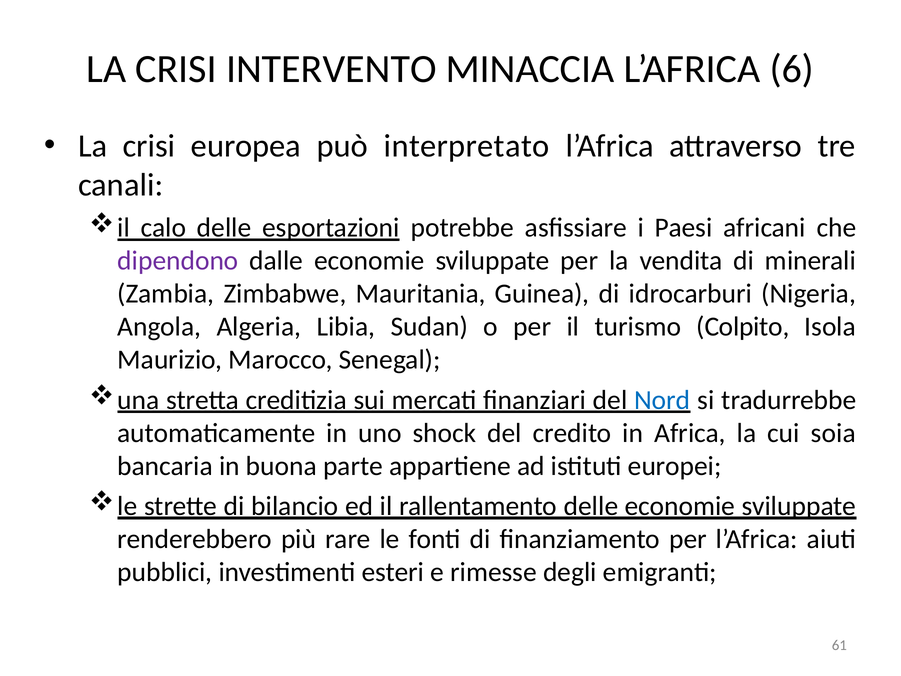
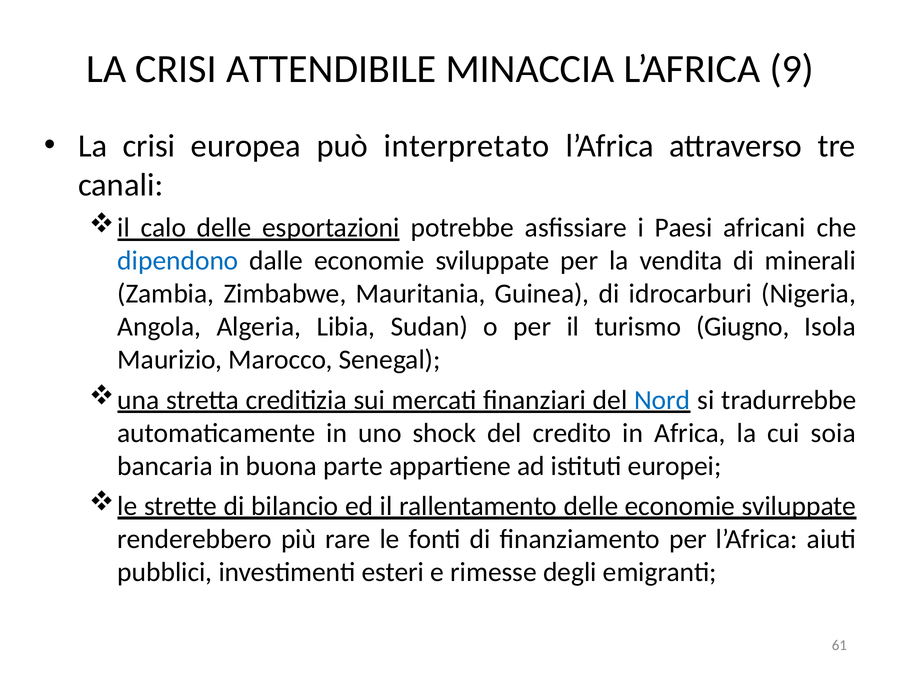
INTERVENTO: INTERVENTO -> ATTENDIBILE
6: 6 -> 9
dipendono colour: purple -> blue
Colpito: Colpito -> Giugno
